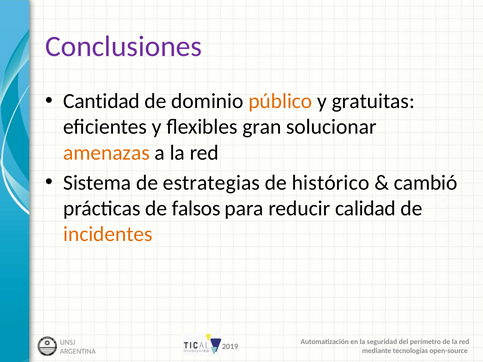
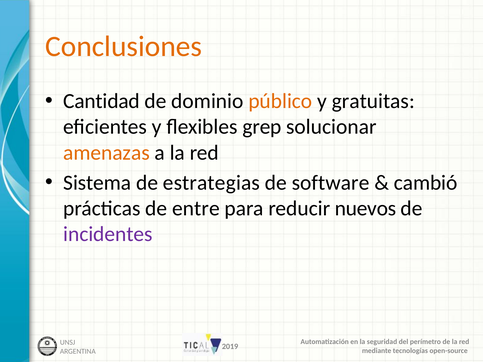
Conclusiones colour: purple -> orange
gran: gran -> grep
histórico: histórico -> software
falsos: falsos -> entre
calidad: calidad -> nuevos
incidentes colour: orange -> purple
